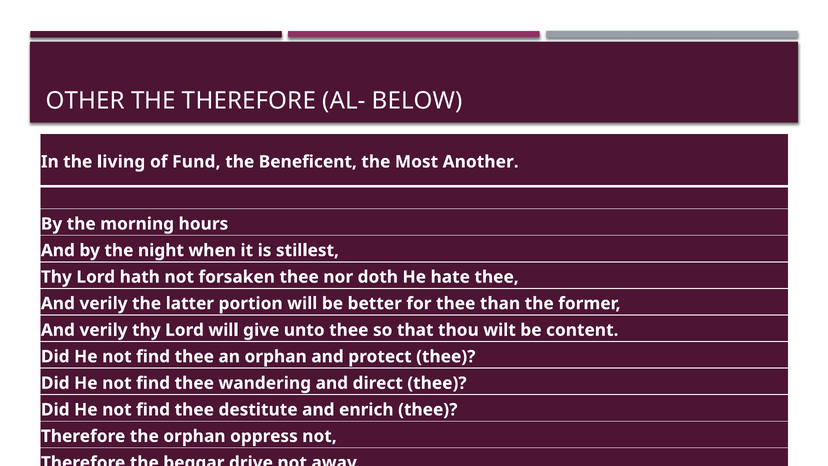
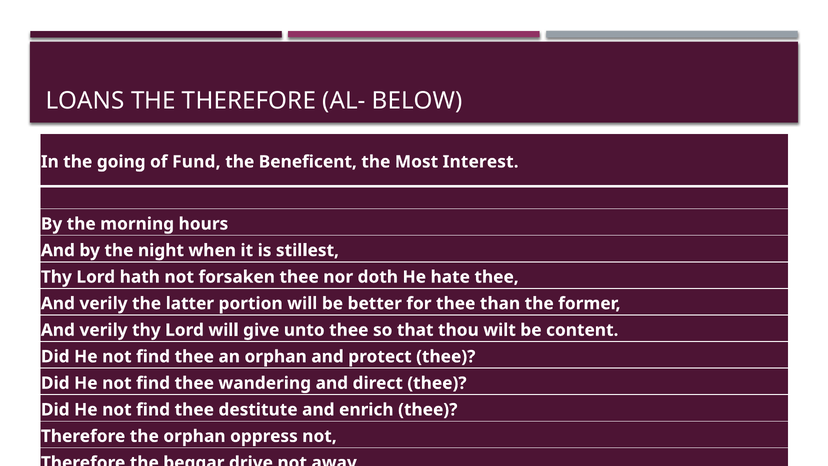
OTHER: OTHER -> LOANS
living: living -> going
Another: Another -> Interest
